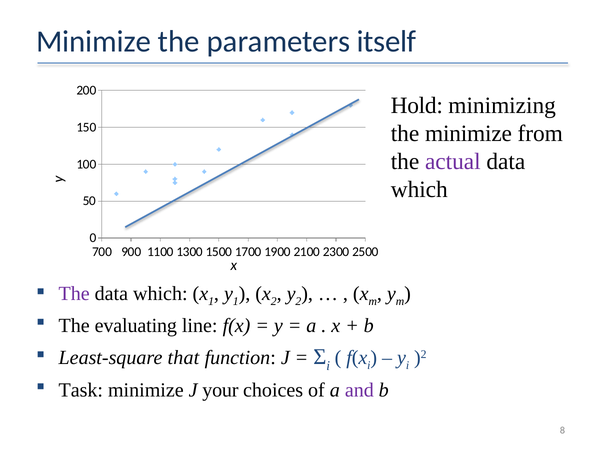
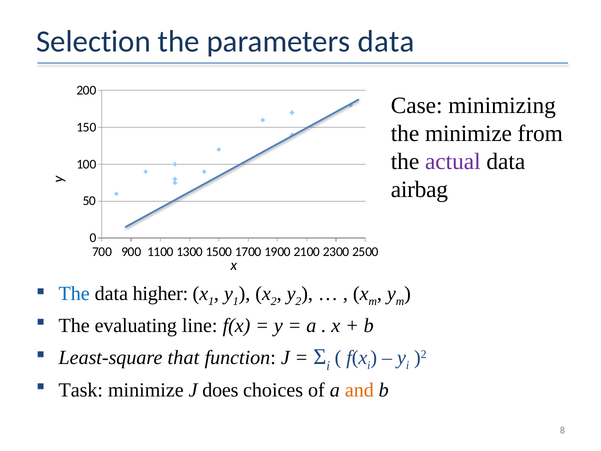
Minimize at (94, 42): Minimize -> Selection
parameters itself: itself -> data
Hold: Hold -> Case
which at (419, 189): which -> airbag
The at (74, 294) colour: purple -> blue
which at (160, 294): which -> higher
your: your -> does
and colour: purple -> orange
